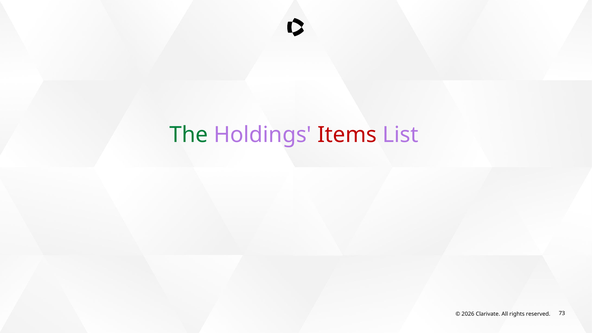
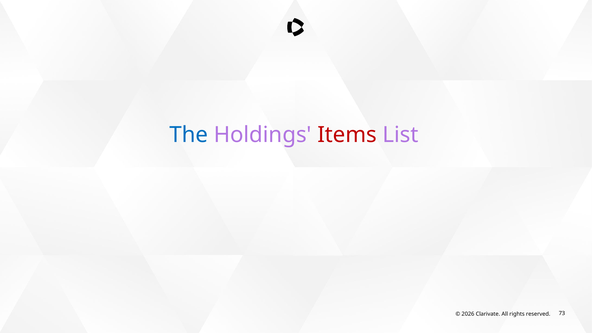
The colour: green -> blue
